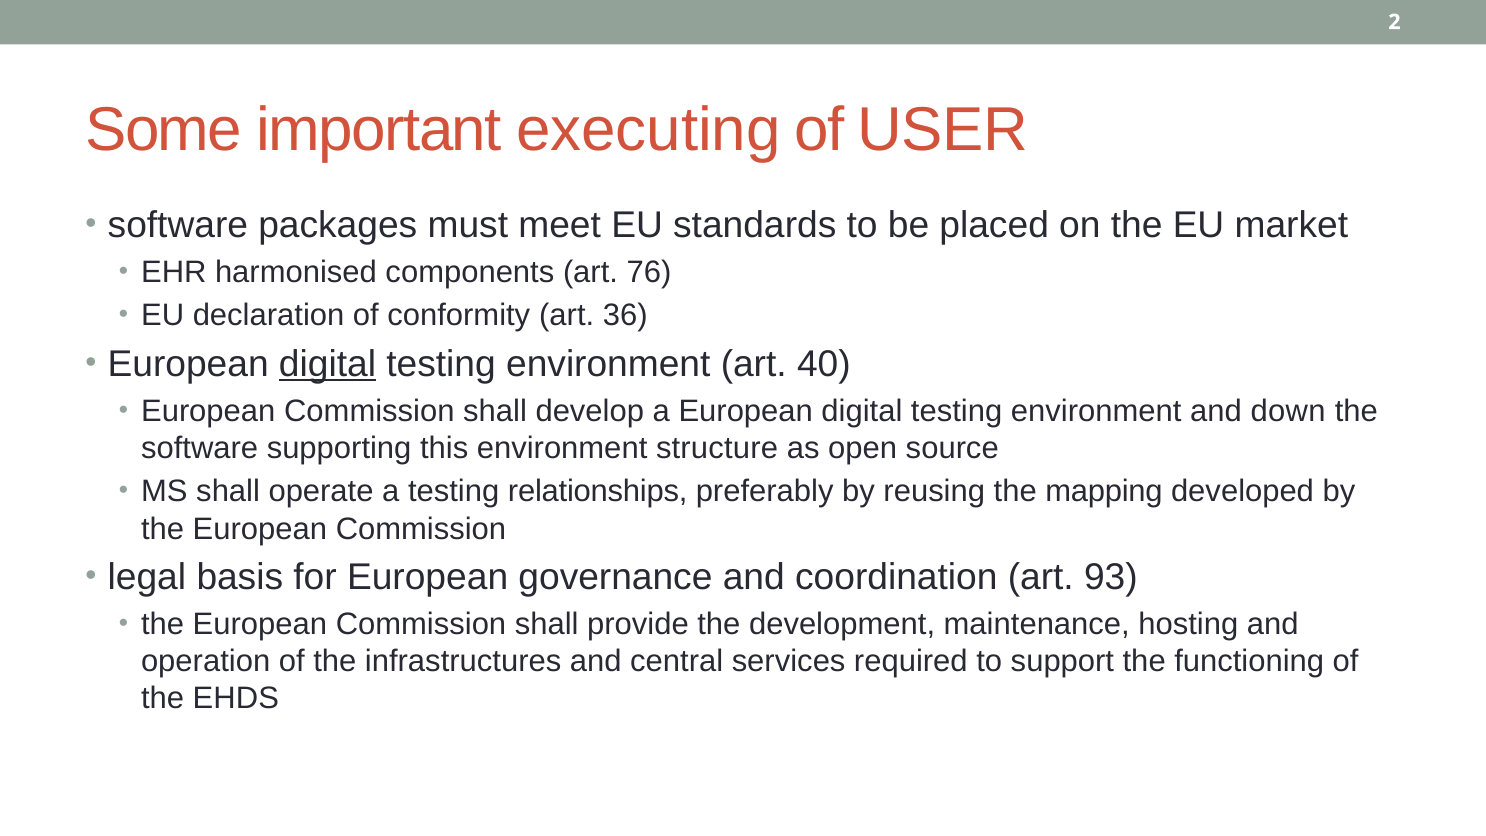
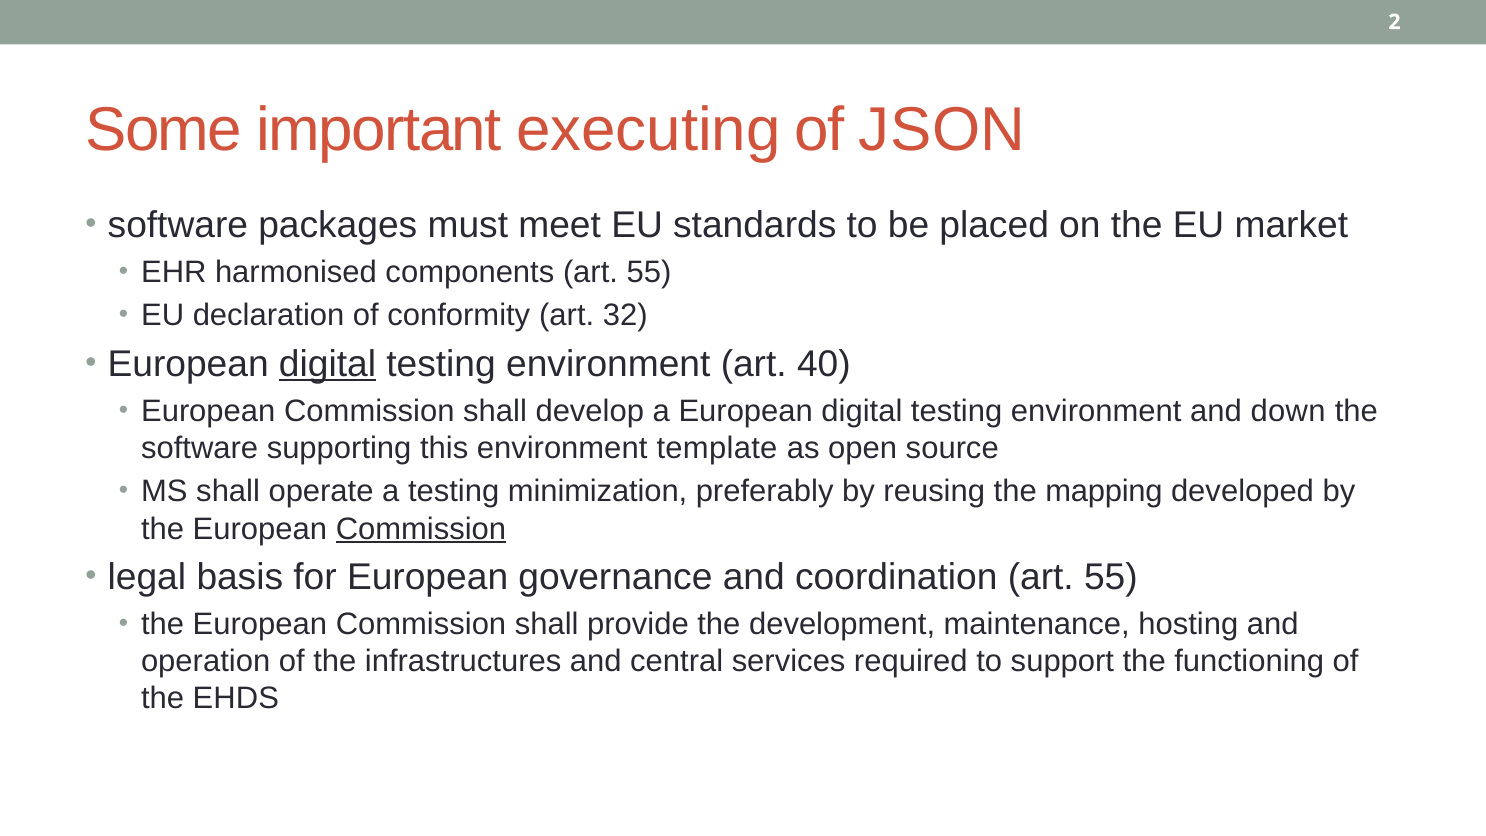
USER: USER -> JSON
components art 76: 76 -> 55
36: 36 -> 32
structure: structure -> template
relationships: relationships -> minimization
Commission at (421, 529) underline: none -> present
coordination art 93: 93 -> 55
